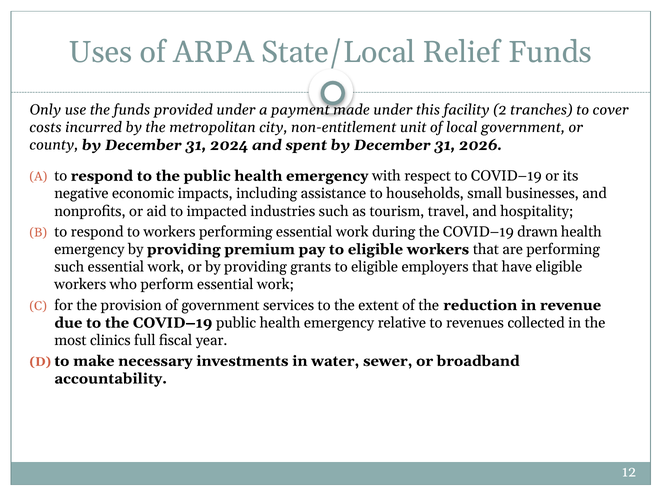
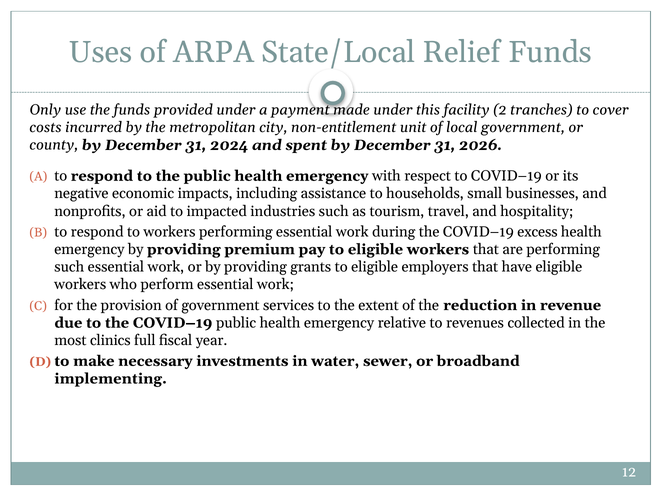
drawn: drawn -> excess
accountability: accountability -> implementing
